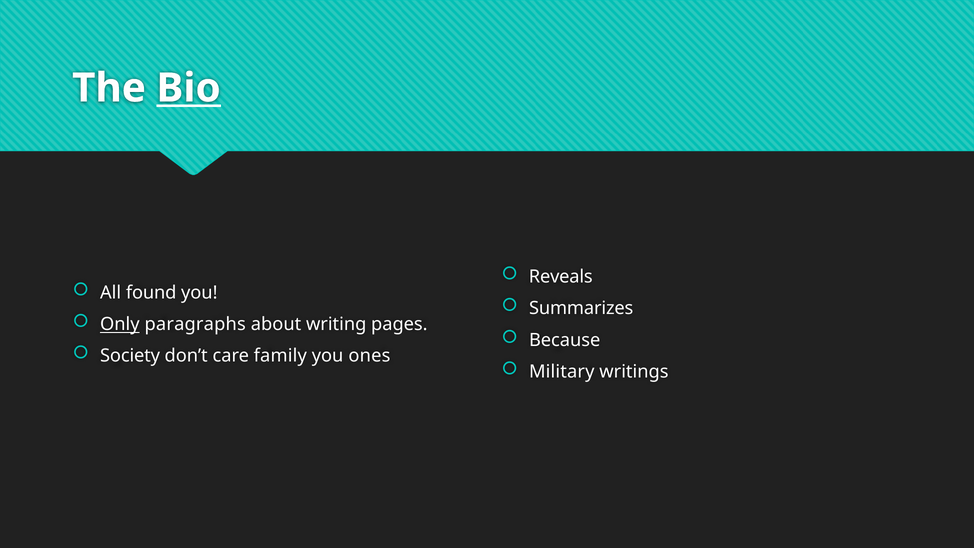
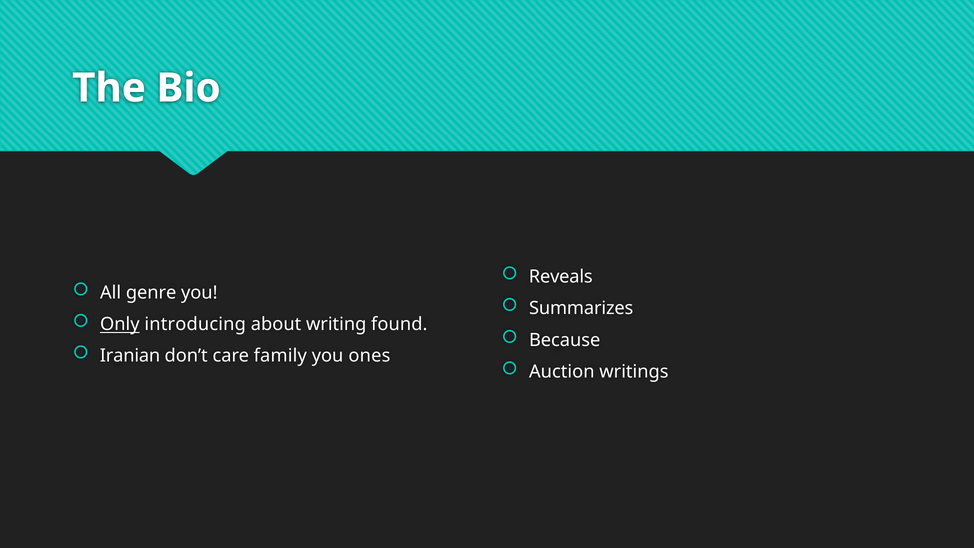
Bio underline: present -> none
found: found -> genre
paragraphs: paragraphs -> introducing
pages: pages -> found
Society: Society -> Iranian
Military: Military -> Auction
